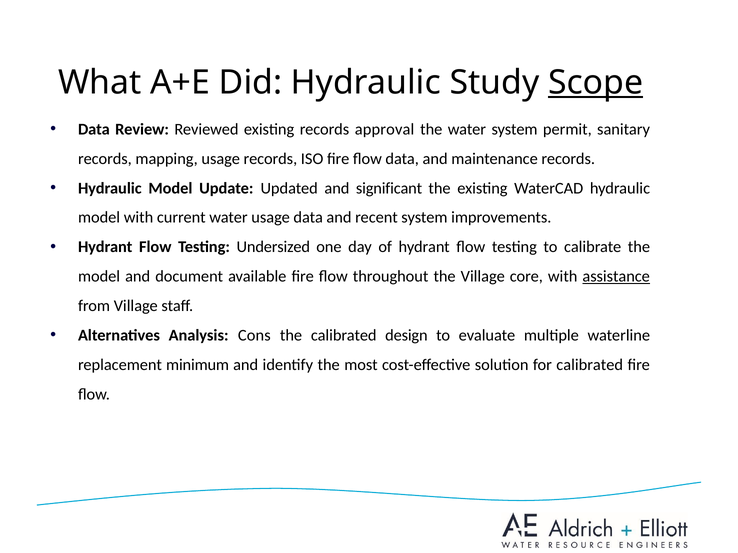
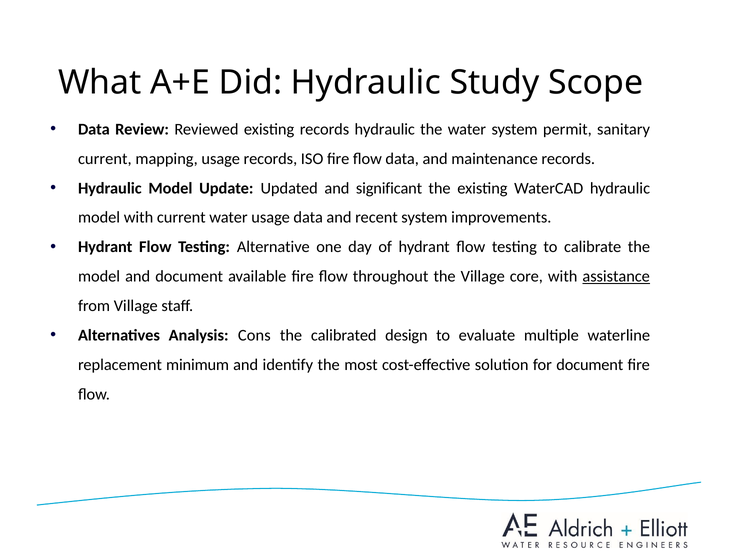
Scope underline: present -> none
records approval: approval -> hydraulic
records at (105, 159): records -> current
Undersized: Undersized -> Alternative
for calibrated: calibrated -> document
